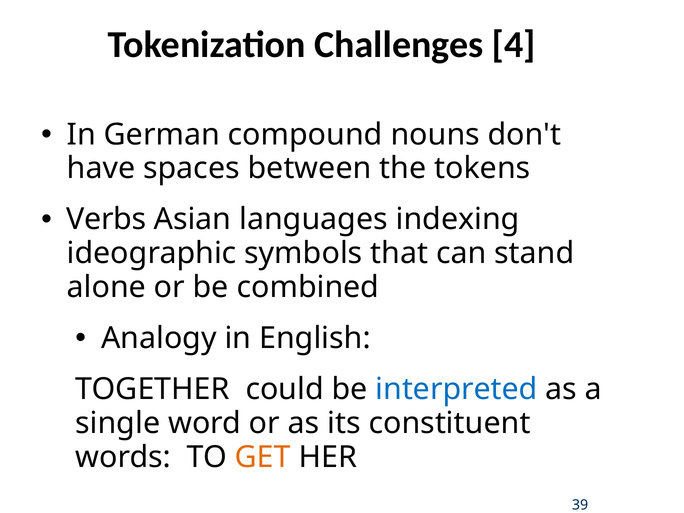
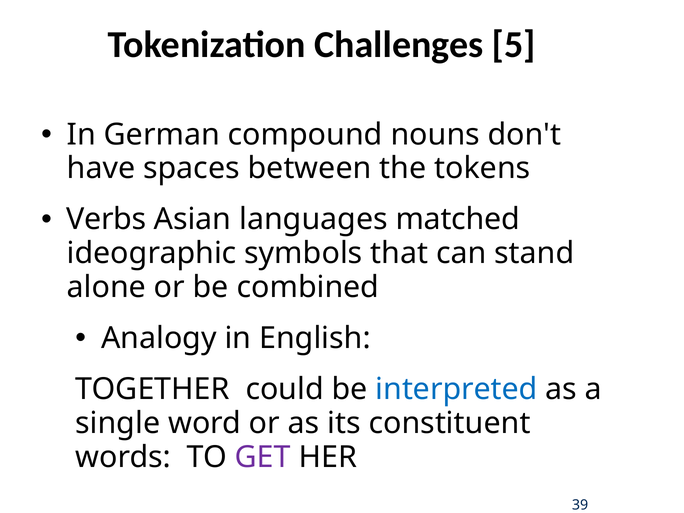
4: 4 -> 5
indexing: indexing -> matched
GET colour: orange -> purple
